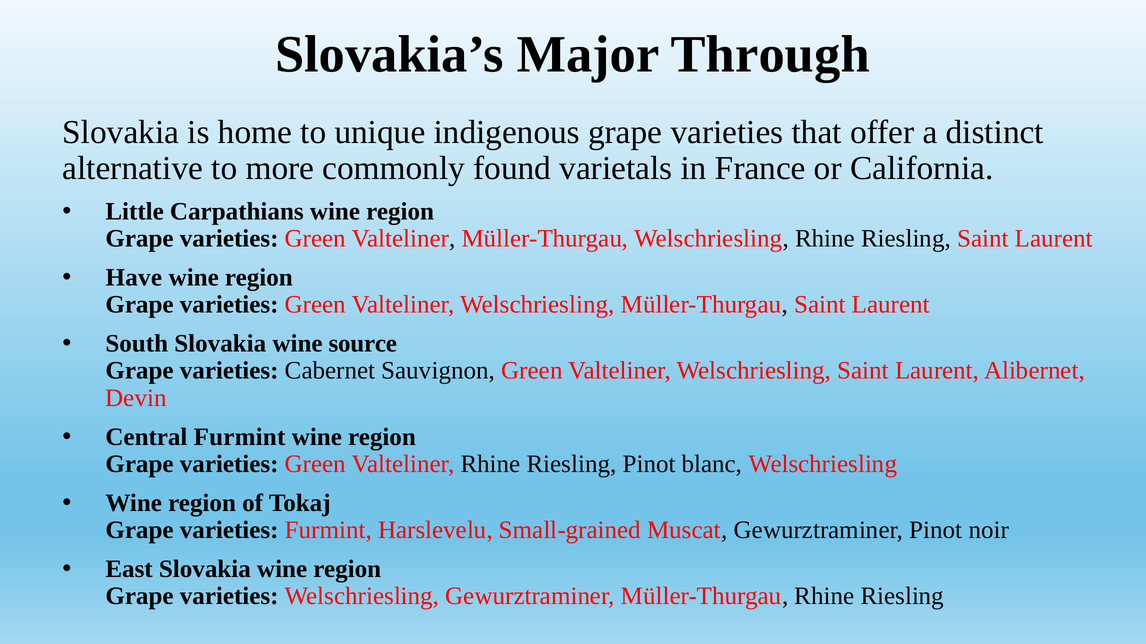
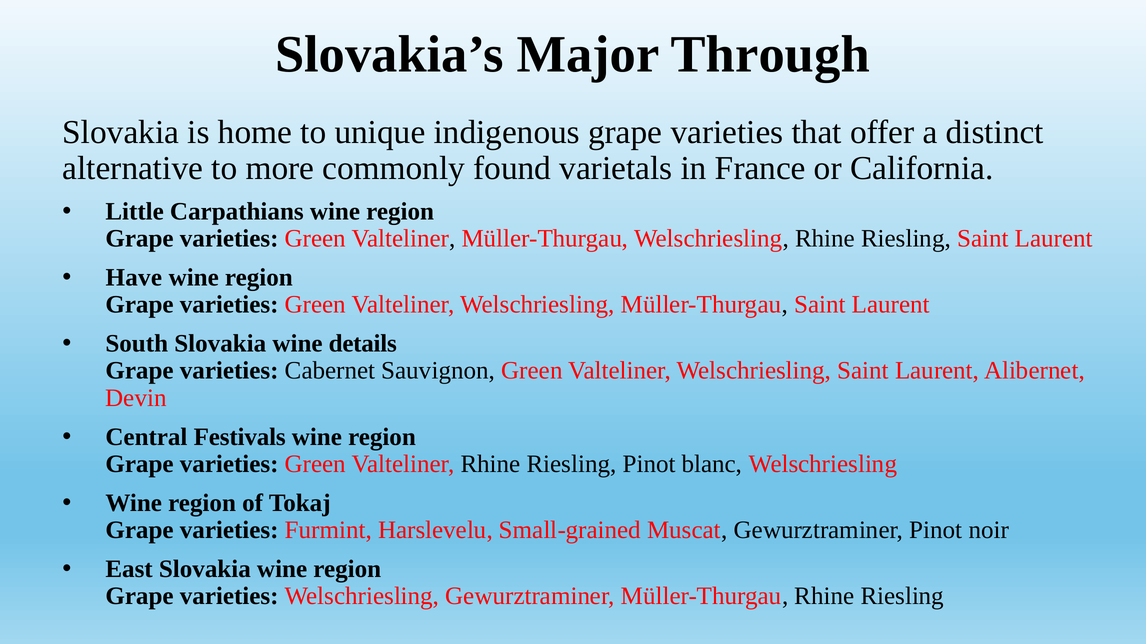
source: source -> details
Central Furmint: Furmint -> Festivals
